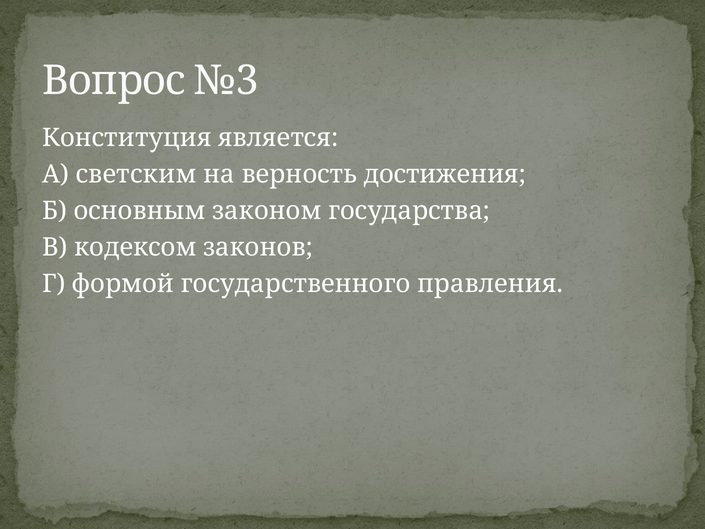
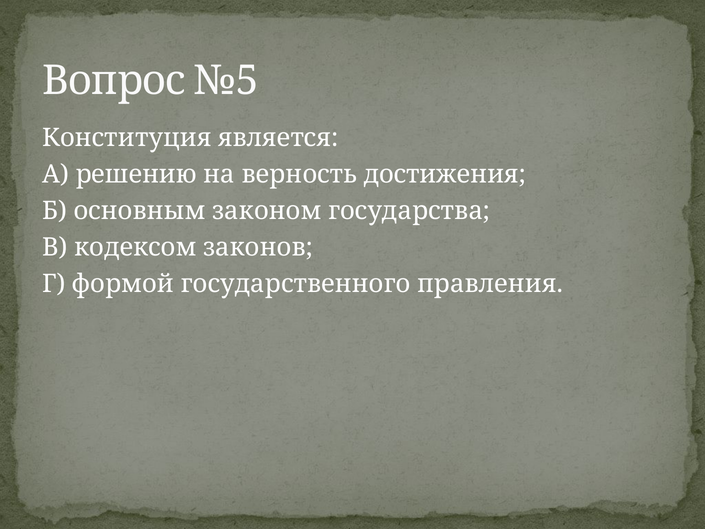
№3: №3 -> №5
светским: светским -> решению
